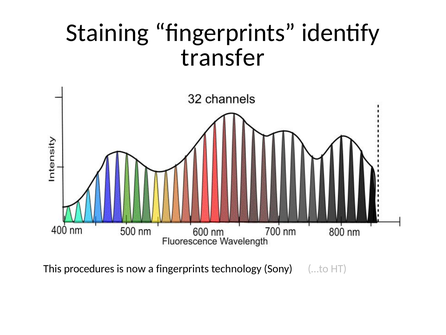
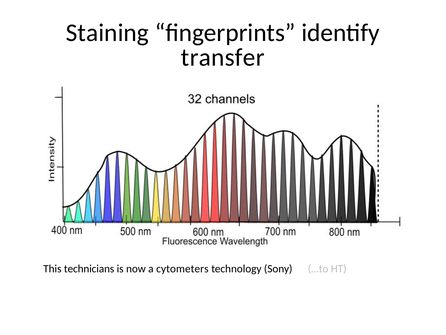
procedures: procedures -> technicians
a fingerprints: fingerprints -> cytometers
